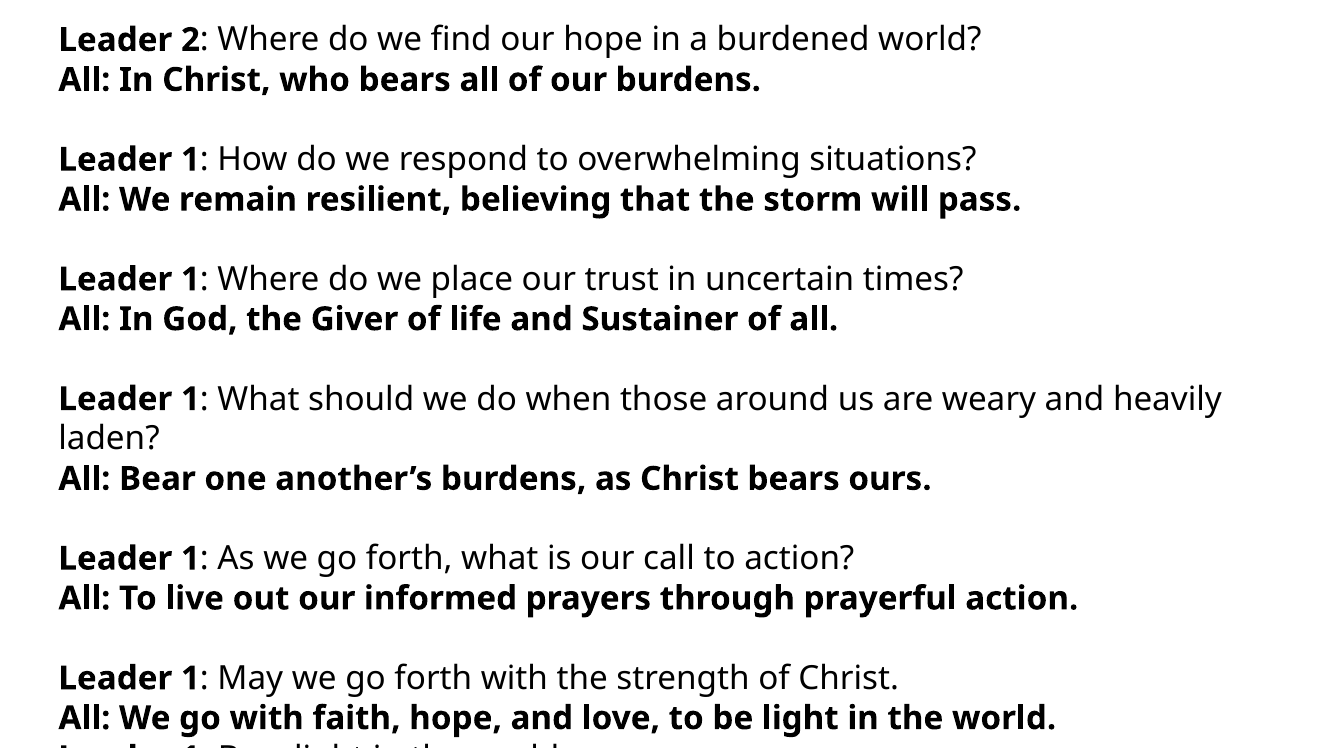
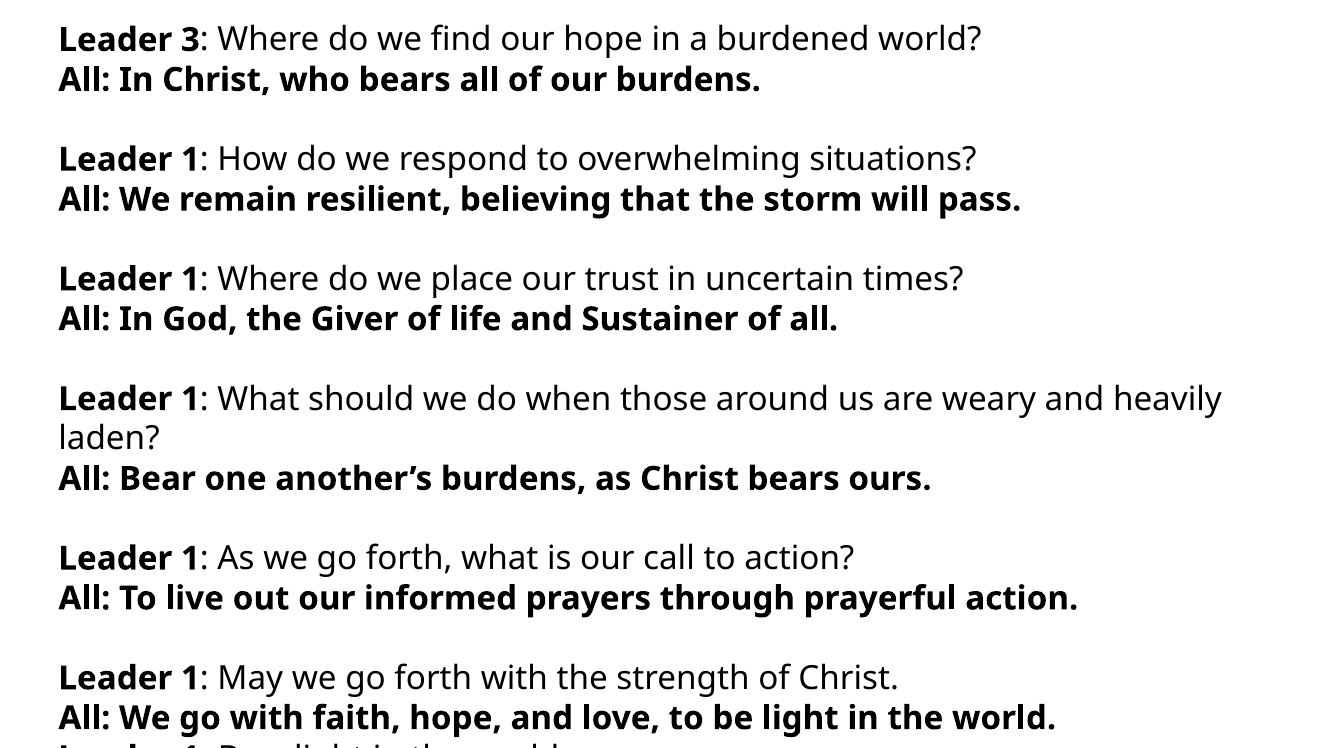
2: 2 -> 3
